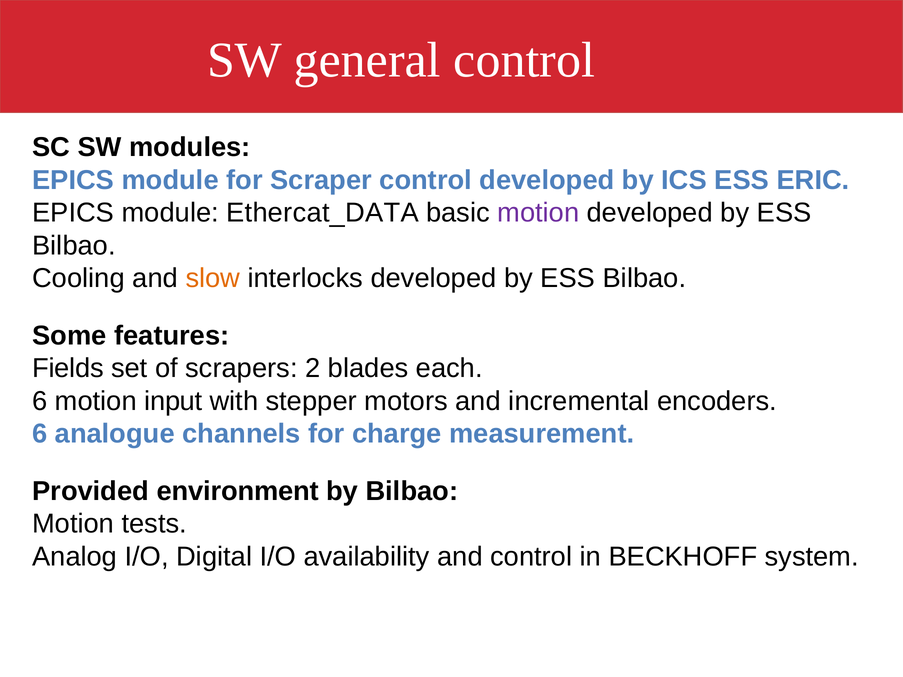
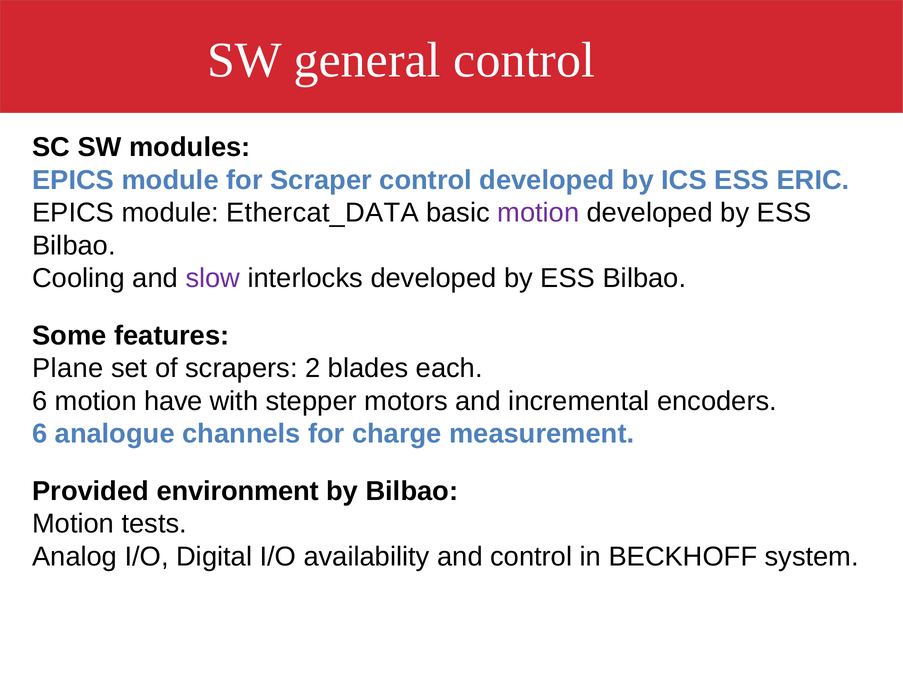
slow colour: orange -> purple
Fields: Fields -> Plane
input: input -> have
